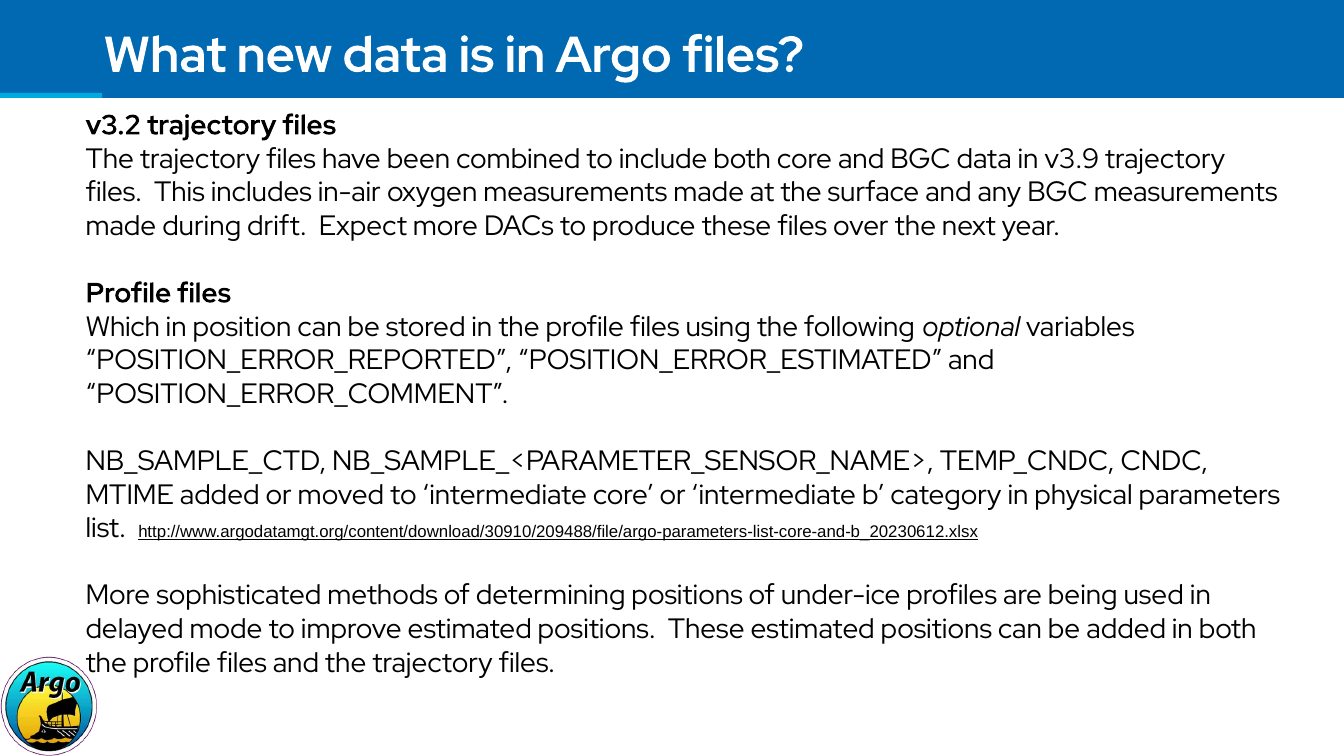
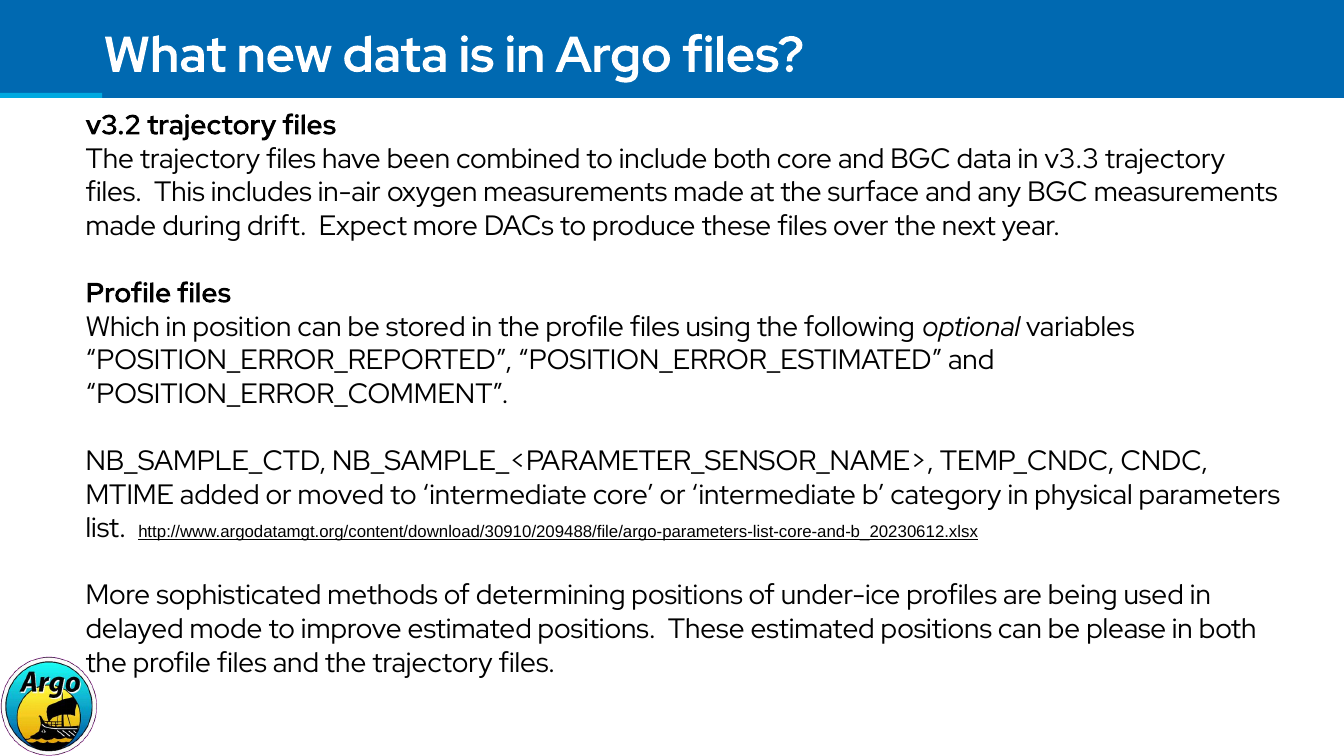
v3.9: v3.9 -> v3.3
be added: added -> please
